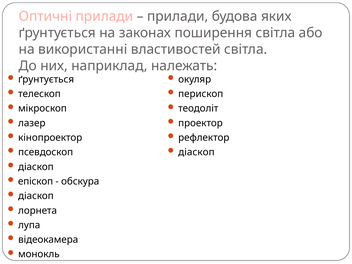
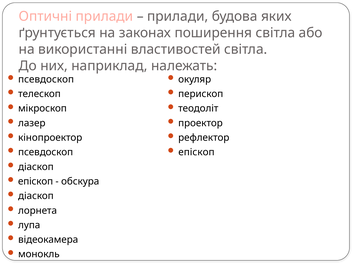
ґрунтується at (46, 79): ґрунтується -> псевдоскоп
діаскоп at (196, 152): діаскоп -> епіскоп
